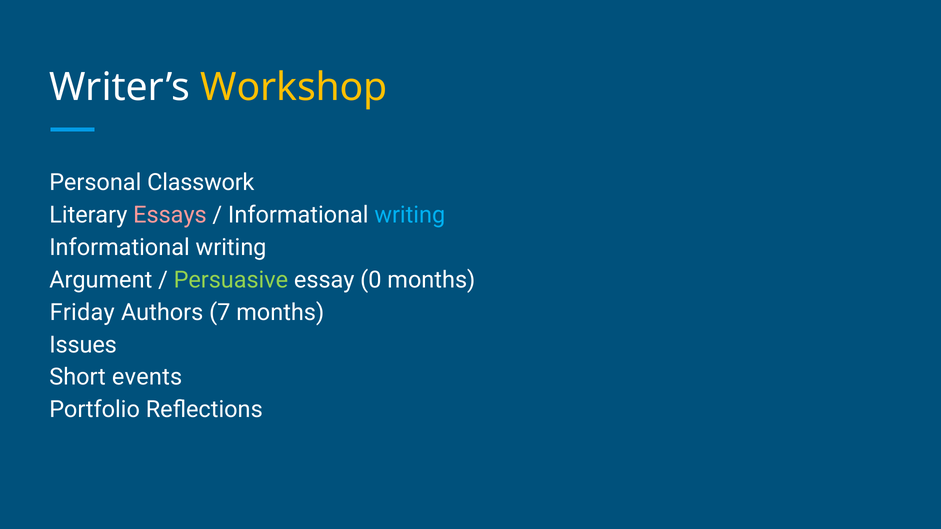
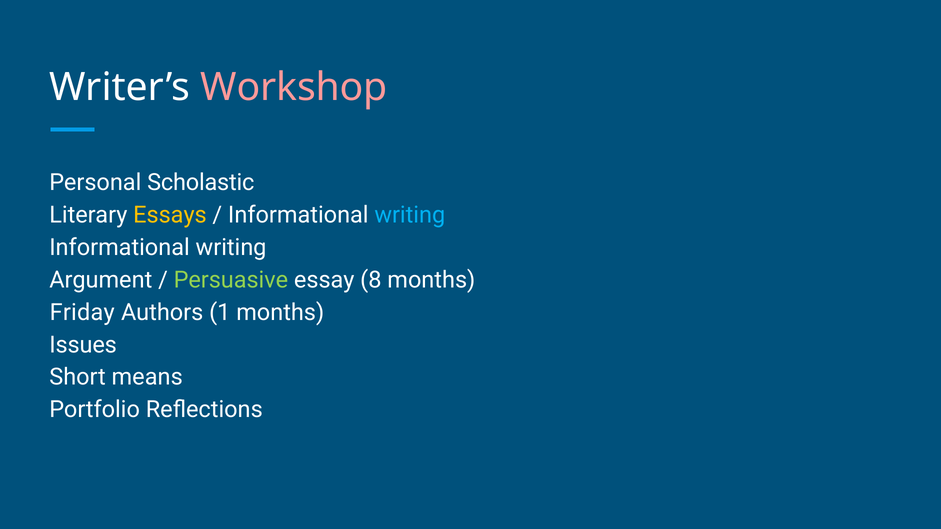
Workshop colour: yellow -> pink
Classwork: Classwork -> Scholastic
Essays colour: pink -> yellow
0: 0 -> 8
7: 7 -> 1
events: events -> means
